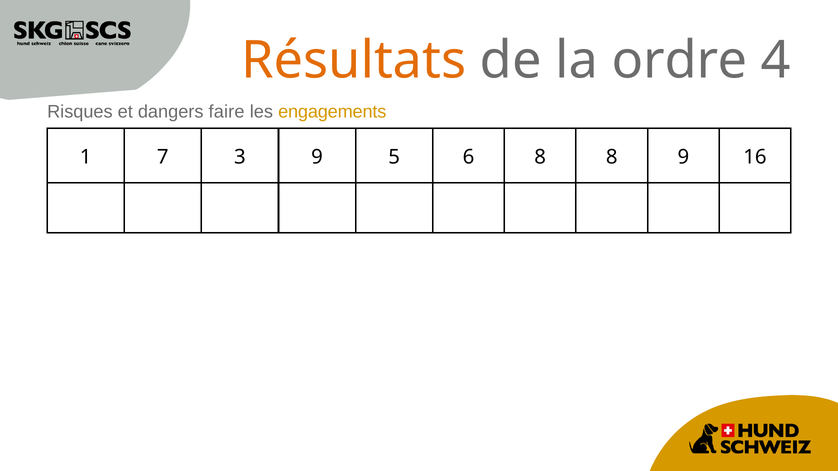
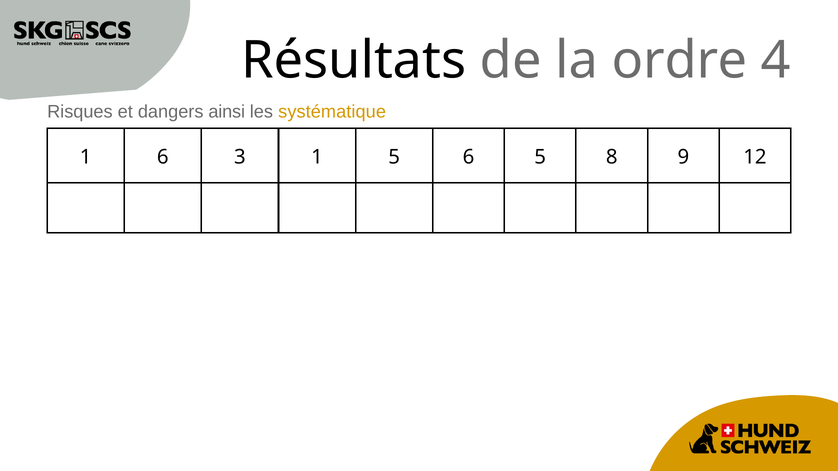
Résultats colour: orange -> black
faire: faire -> ainsi
engagements: engagements -> systématique
1 7: 7 -> 6
3 9: 9 -> 1
6 8: 8 -> 5
16: 16 -> 12
